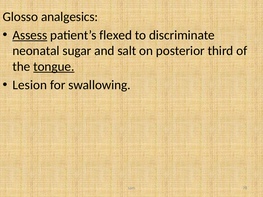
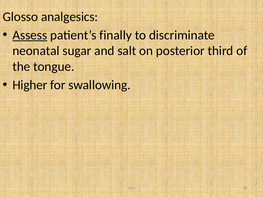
flexed: flexed -> finally
tongue underline: present -> none
Lesion: Lesion -> Higher
